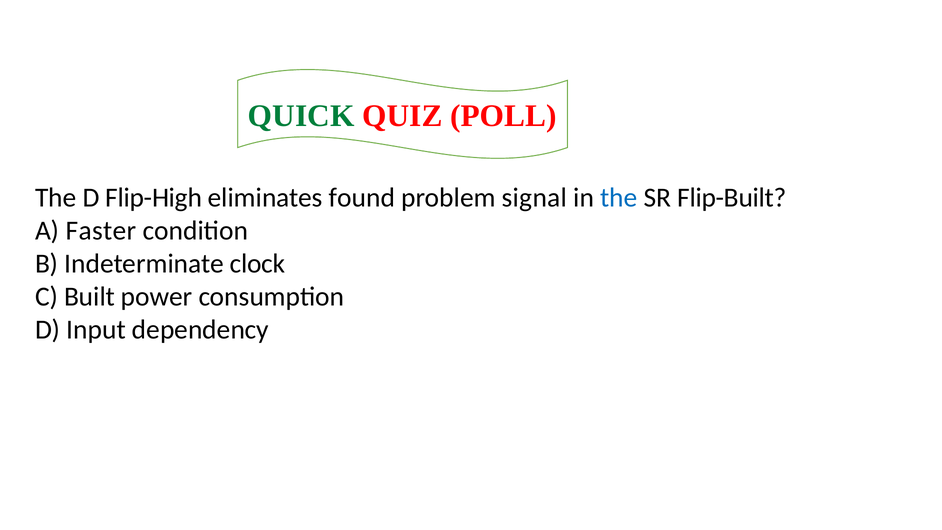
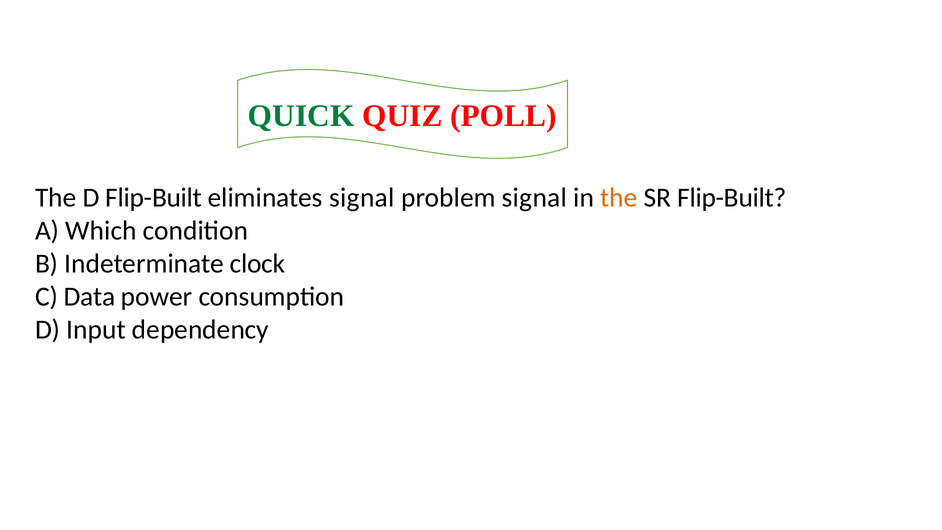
D Flip-High: Flip-High -> Flip-Built
eliminates found: found -> signal
the at (619, 198) colour: blue -> orange
Faster: Faster -> Which
Built: Built -> Data
